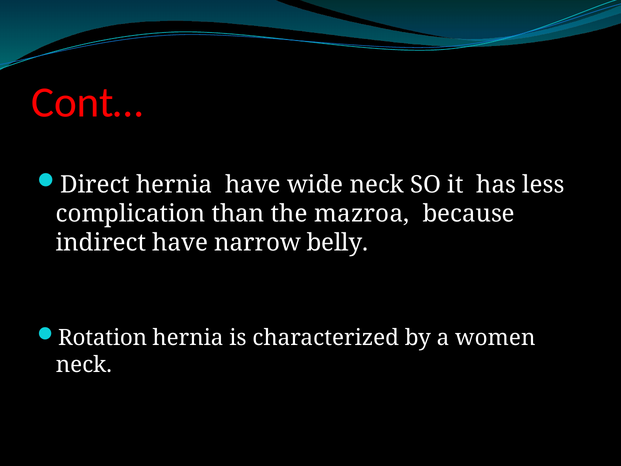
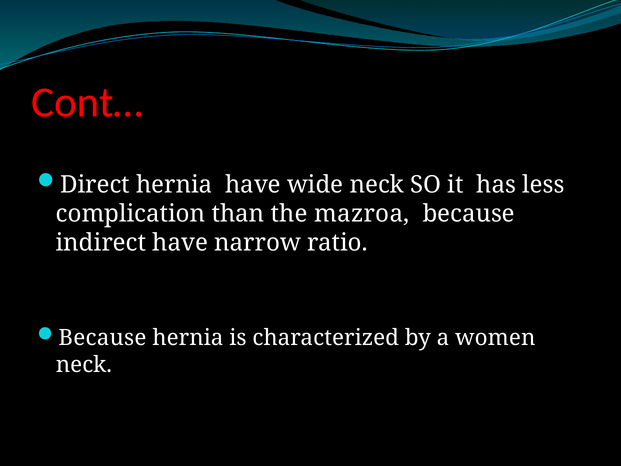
belly: belly -> ratio
Rotation at (103, 338): Rotation -> Because
